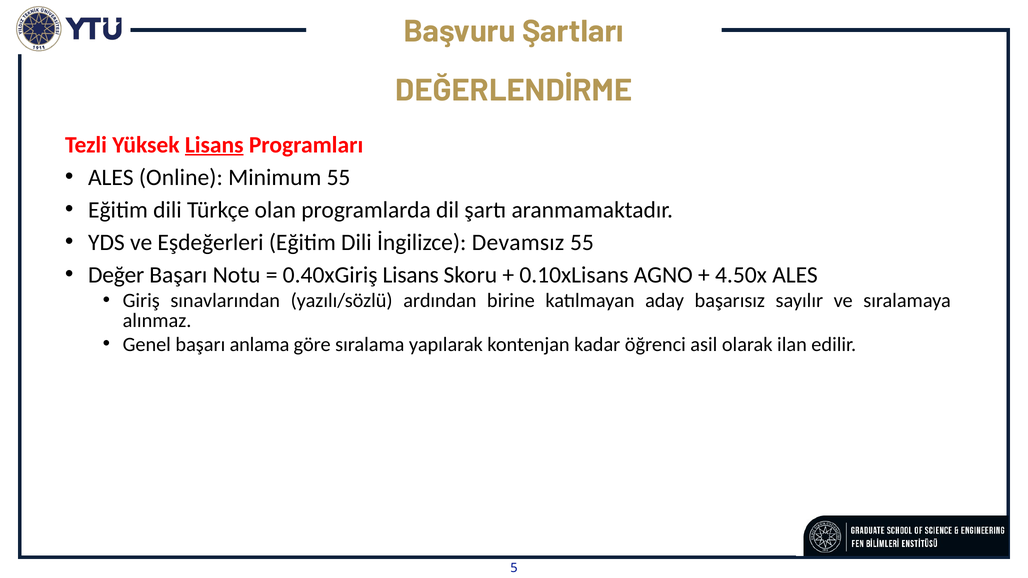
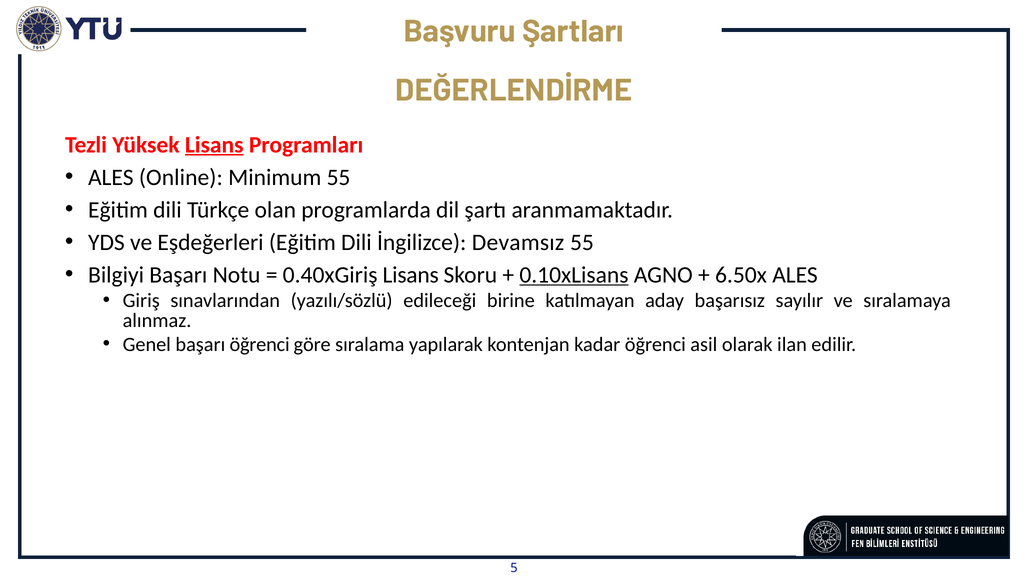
Değer: Değer -> Bilgiyi
0.10xLisans underline: none -> present
4.50x: 4.50x -> 6.50x
ardından: ardından -> edileceği
başarı anlama: anlama -> öğrenci
